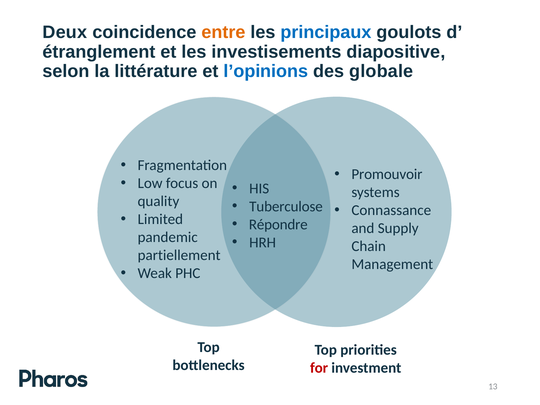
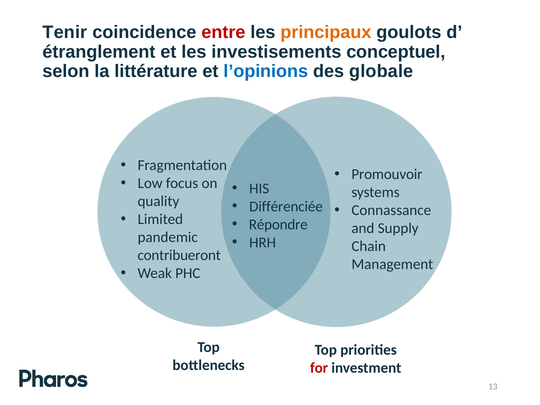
Deux: Deux -> Tenir
entre colour: orange -> red
principaux colour: blue -> orange
diapositive: diapositive -> conceptuel
Tuberculose: Tuberculose -> Différenciée
partiellement: partiellement -> contribueront
